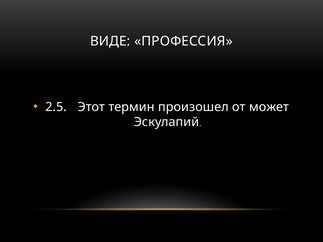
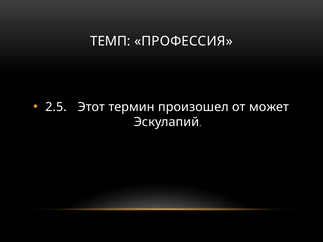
ВИДЕ: ВИДЕ -> ТЕМП
